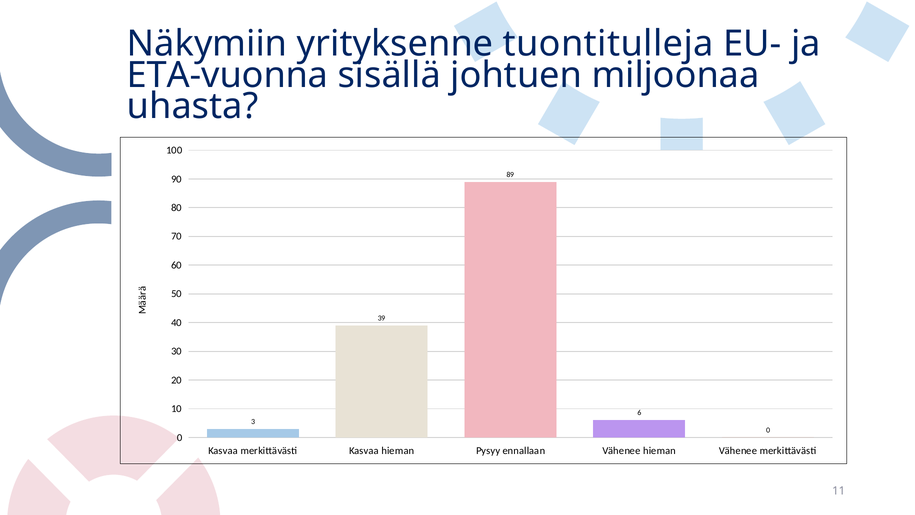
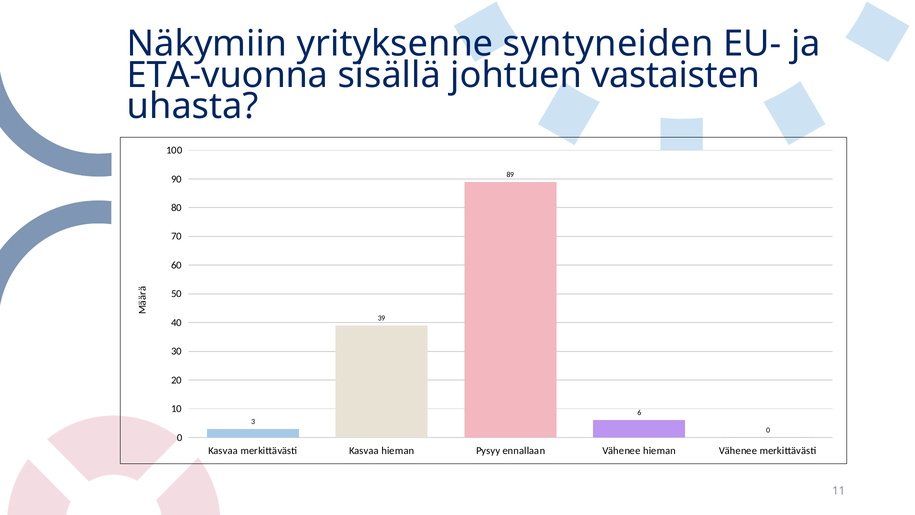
tuontitulleja: tuontitulleja -> syntyneiden
miljoonaa: miljoonaa -> vastaisten
